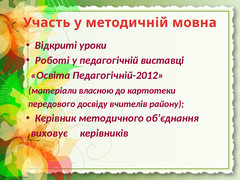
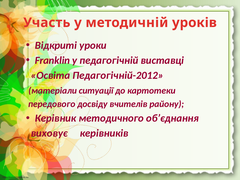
мовна: мовна -> уроків
Роботі: Роботі -> Franklin
власною: власною -> ситуації
